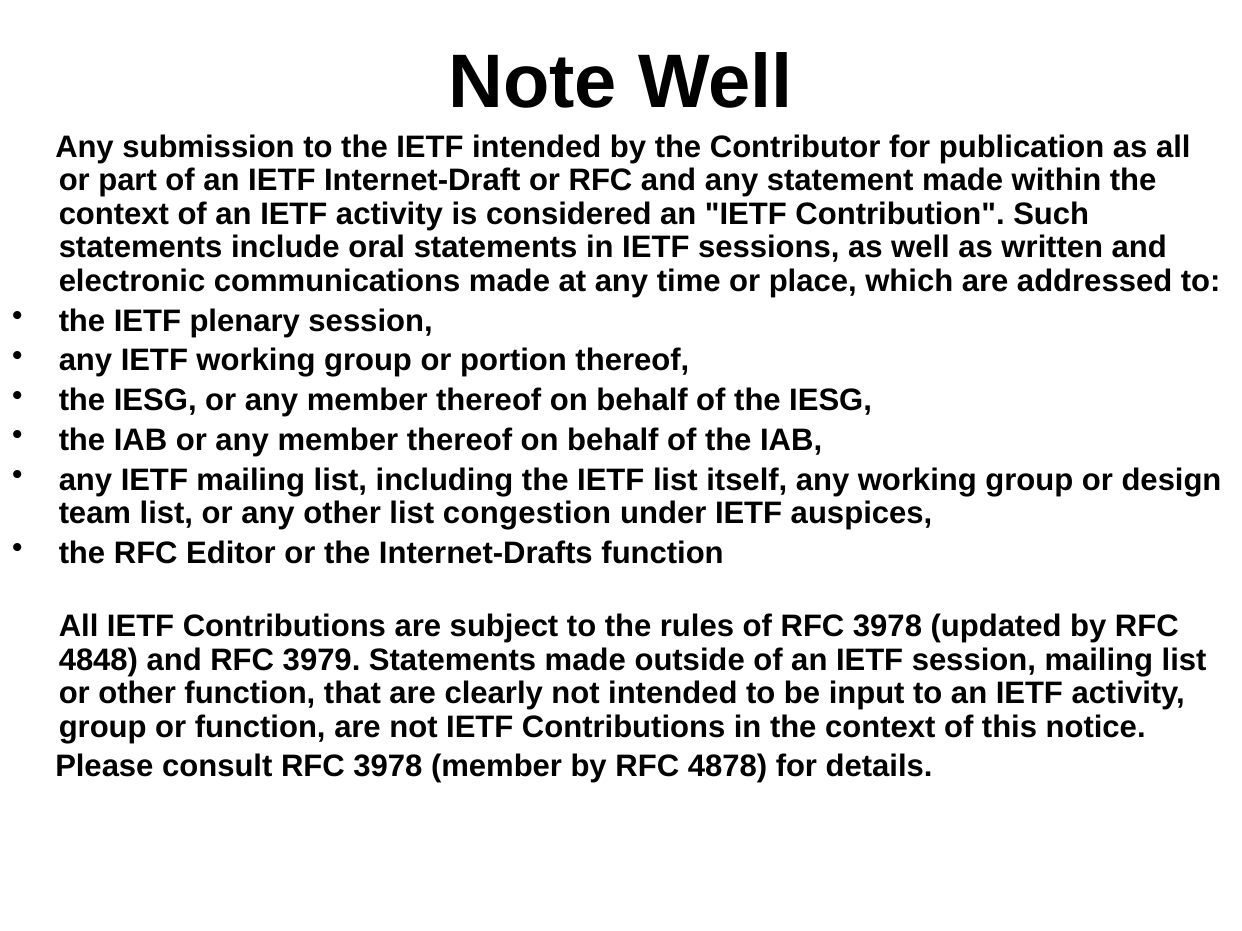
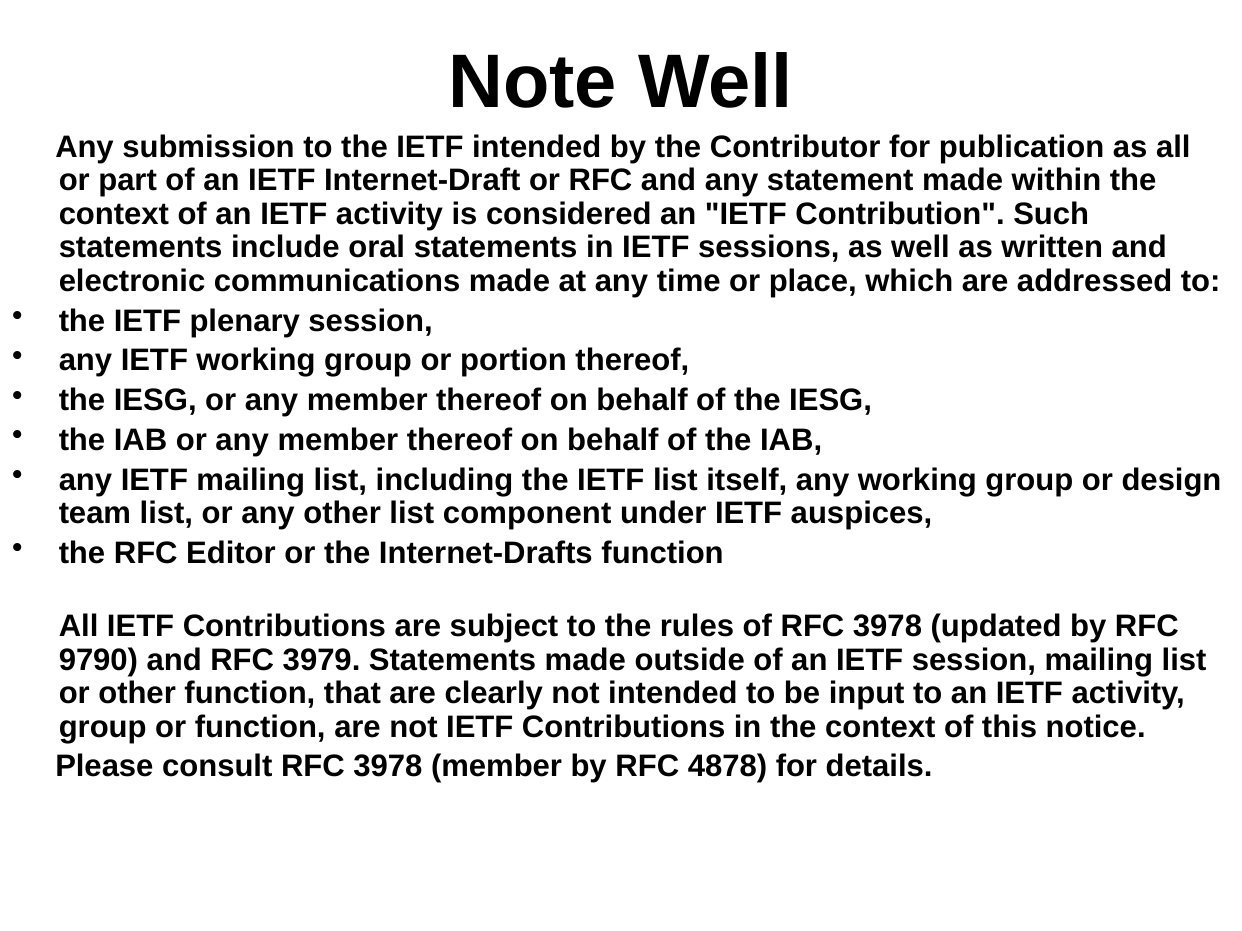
congestion: congestion -> component
4848: 4848 -> 9790
